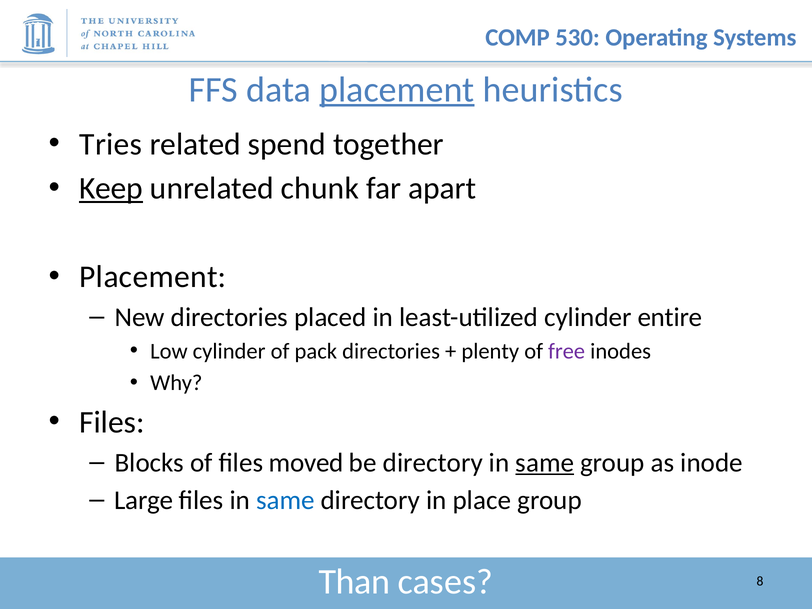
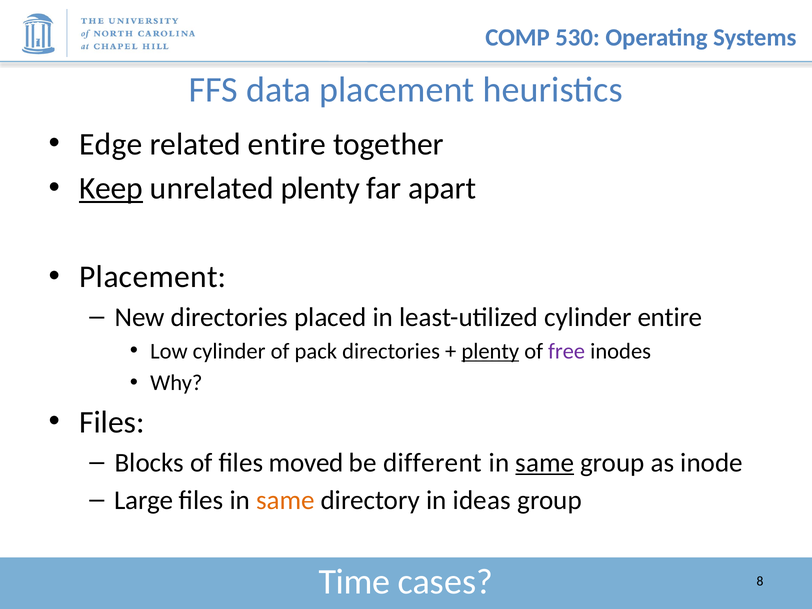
placement at (397, 90) underline: present -> none
Tries: Tries -> Edge
related spend: spend -> entire
unrelated chunk: chunk -> plenty
plenty at (490, 351) underline: none -> present
be directory: directory -> different
same at (285, 500) colour: blue -> orange
place: place -> ideas
Than: Than -> Time
